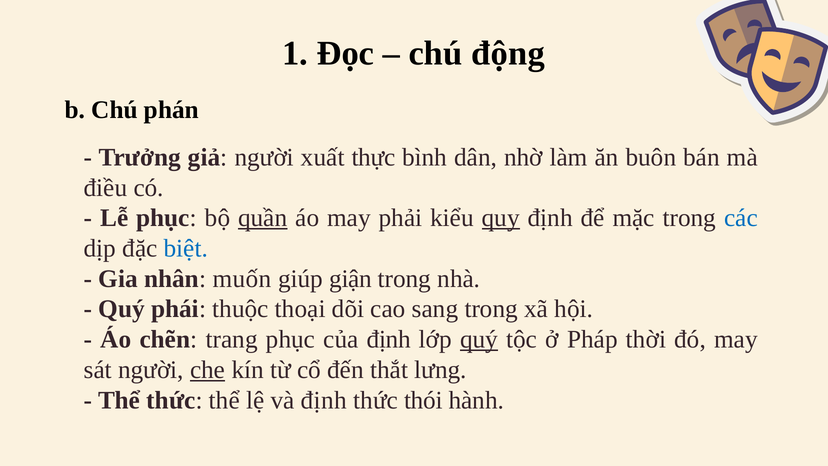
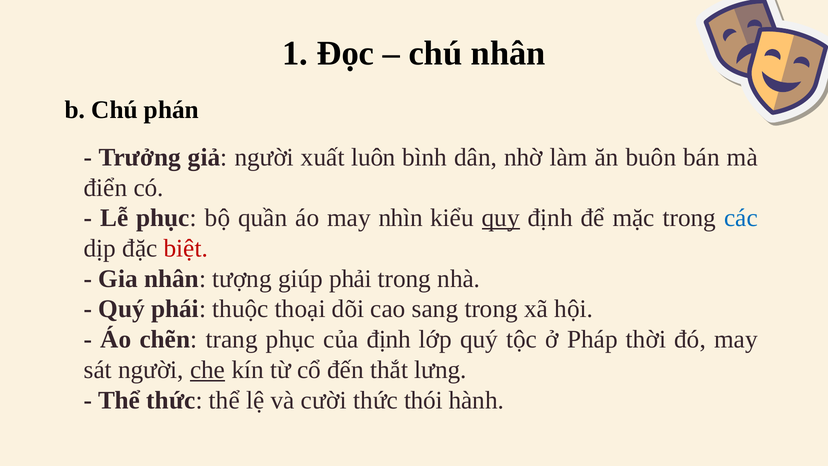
chú động: động -> nhân
thực: thực -> luôn
điều: điều -> điển
quần underline: present -> none
phải: phải -> nhìn
biệt colour: blue -> red
muốn: muốn -> tượng
giận: giận -> phải
quý at (479, 339) underline: present -> none
và định: định -> cười
